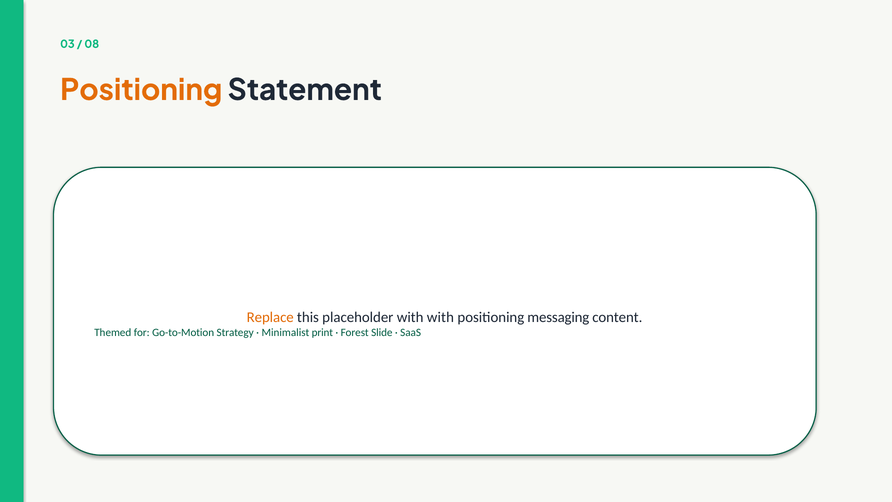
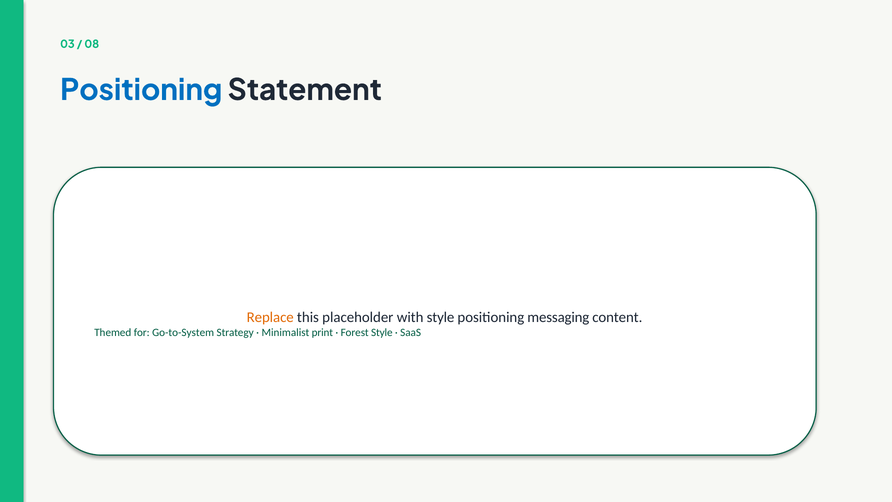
Positioning at (141, 90) colour: orange -> blue
with with: with -> style
Go-to-Motion: Go-to-Motion -> Go-to-System
Forest Slide: Slide -> Style
